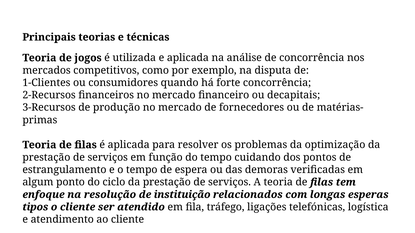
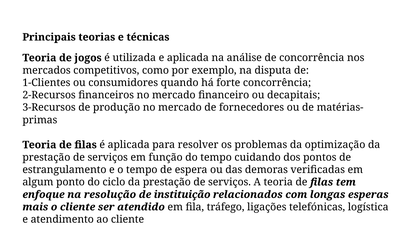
tipos: tipos -> mais
